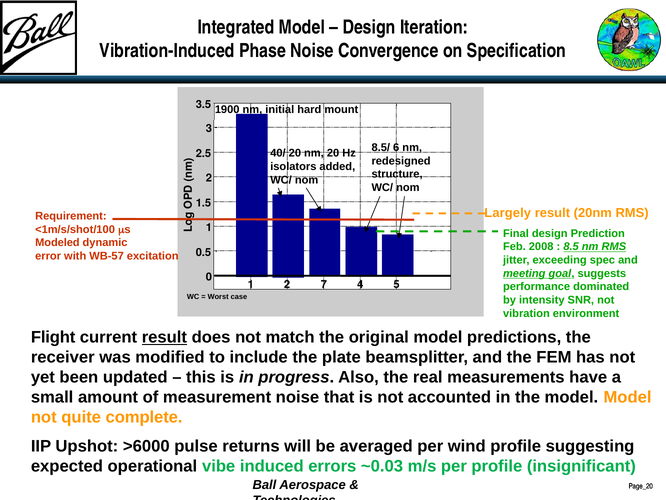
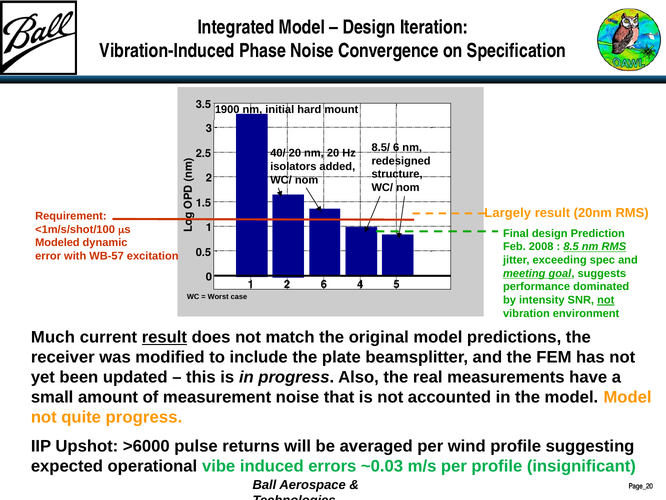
2 7: 7 -> 6
not at (606, 300) underline: none -> present
Flight: Flight -> Much
quite complete: complete -> progress
